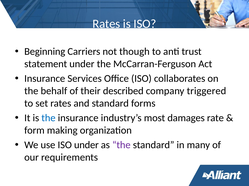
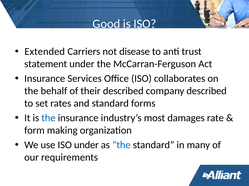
Rates at (106, 24): Rates -> Good
Beginning: Beginning -> Extended
though: though -> disease
company triggered: triggered -> described
the at (121, 146) colour: purple -> blue
